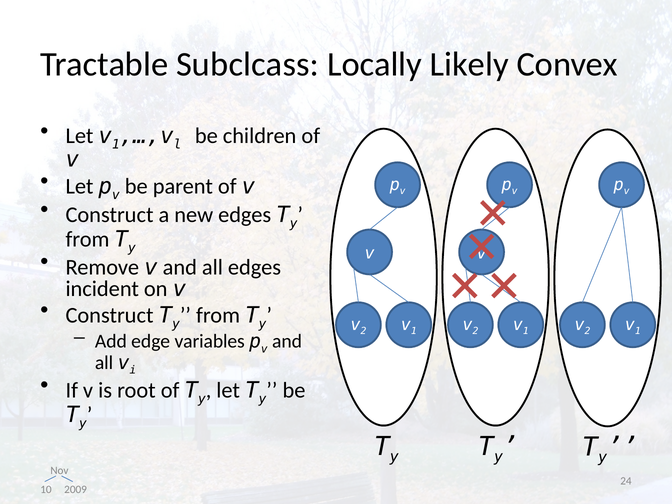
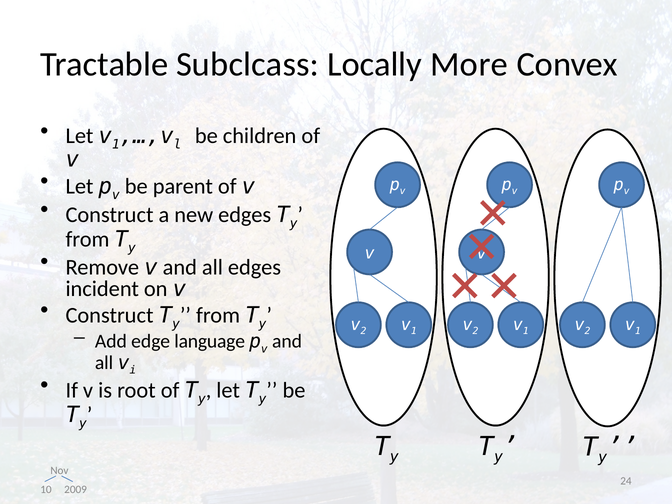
Likely: Likely -> More
variables: variables -> language
